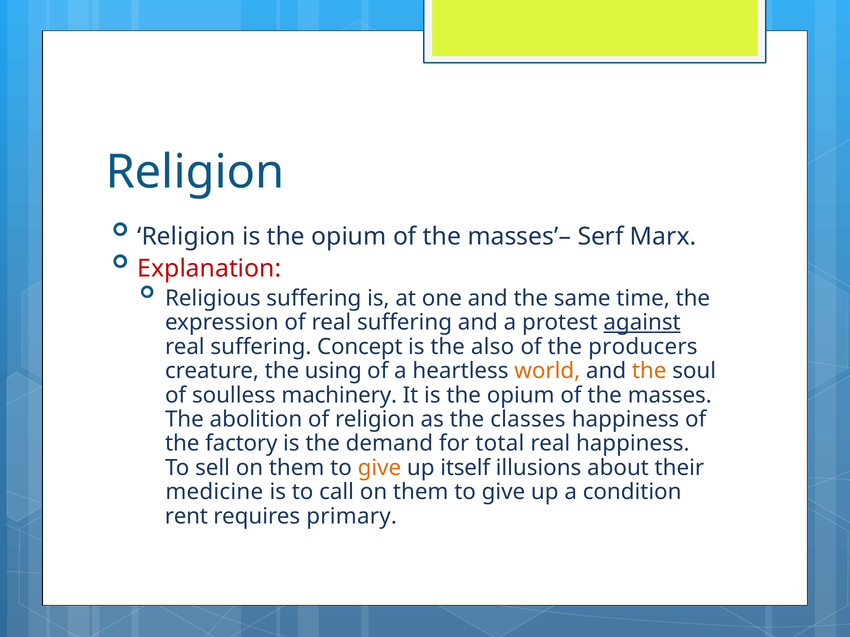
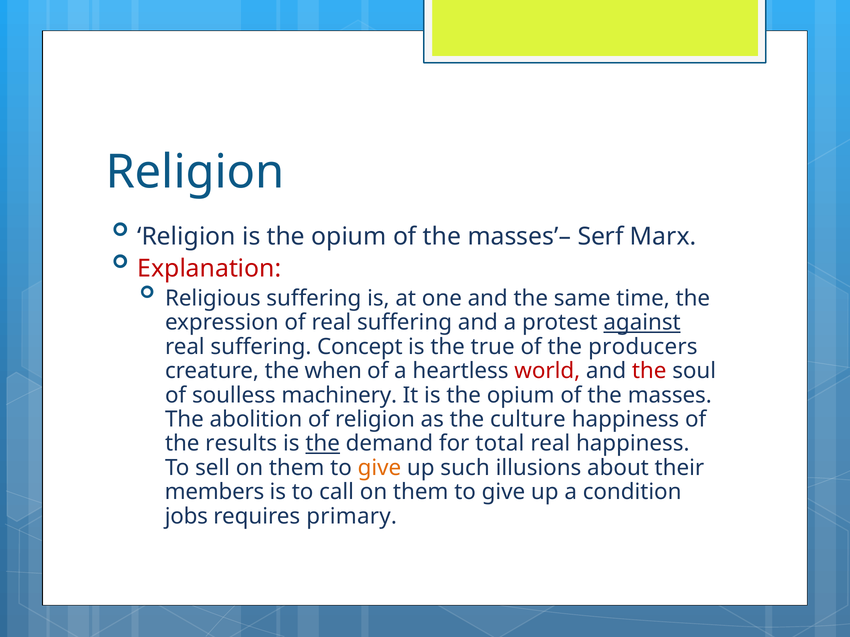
also: also -> true
using: using -> when
world colour: orange -> red
the at (649, 371) colour: orange -> red
classes: classes -> culture
factory: factory -> results
the at (323, 444) underline: none -> present
itself: itself -> such
medicine: medicine -> members
rent: rent -> jobs
